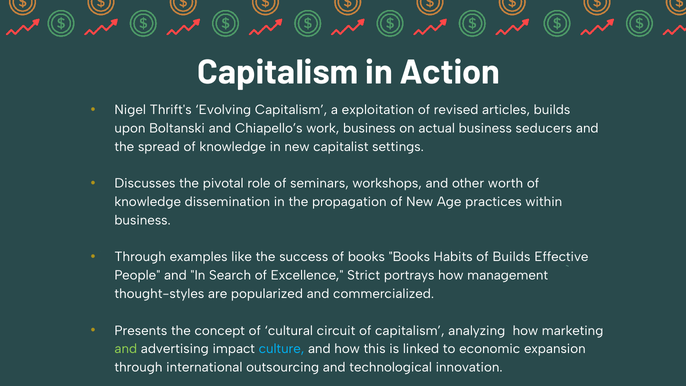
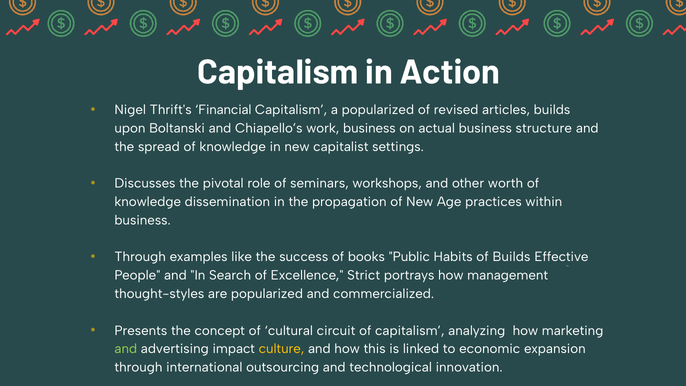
Evolving: Evolving -> Financial
a exploitation: exploitation -> popularized
seducers: seducers -> structure
books Books: Books -> Public
culture colour: light blue -> yellow
